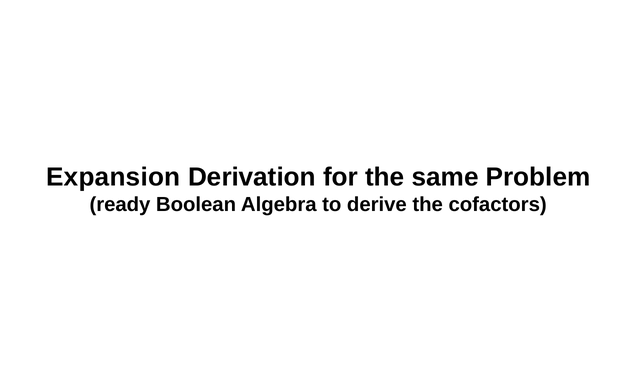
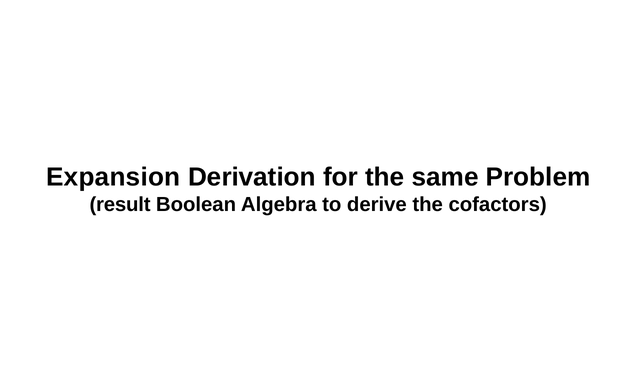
ready: ready -> result
